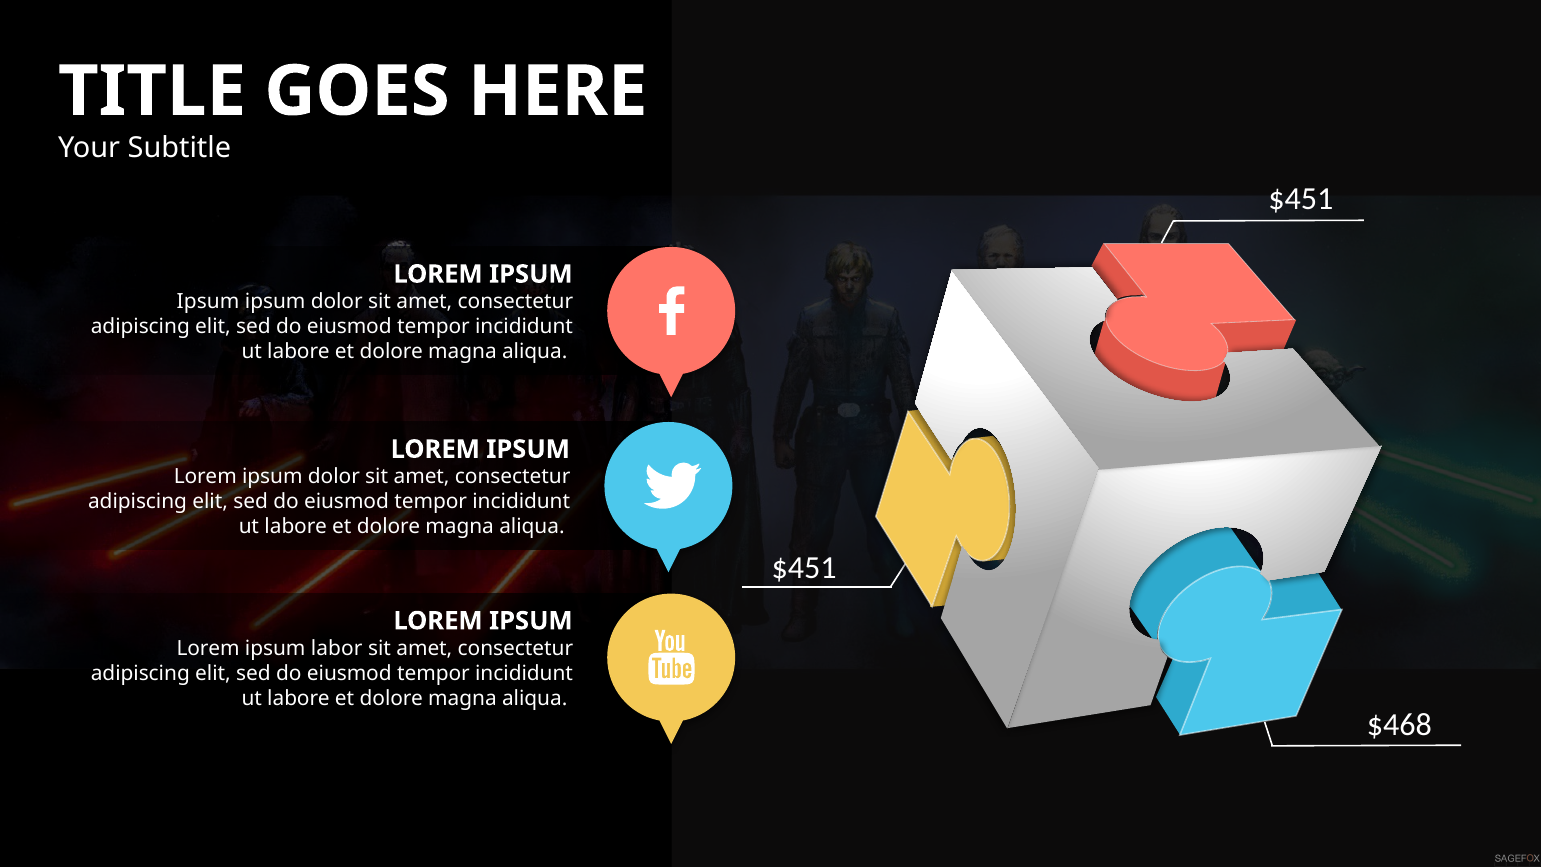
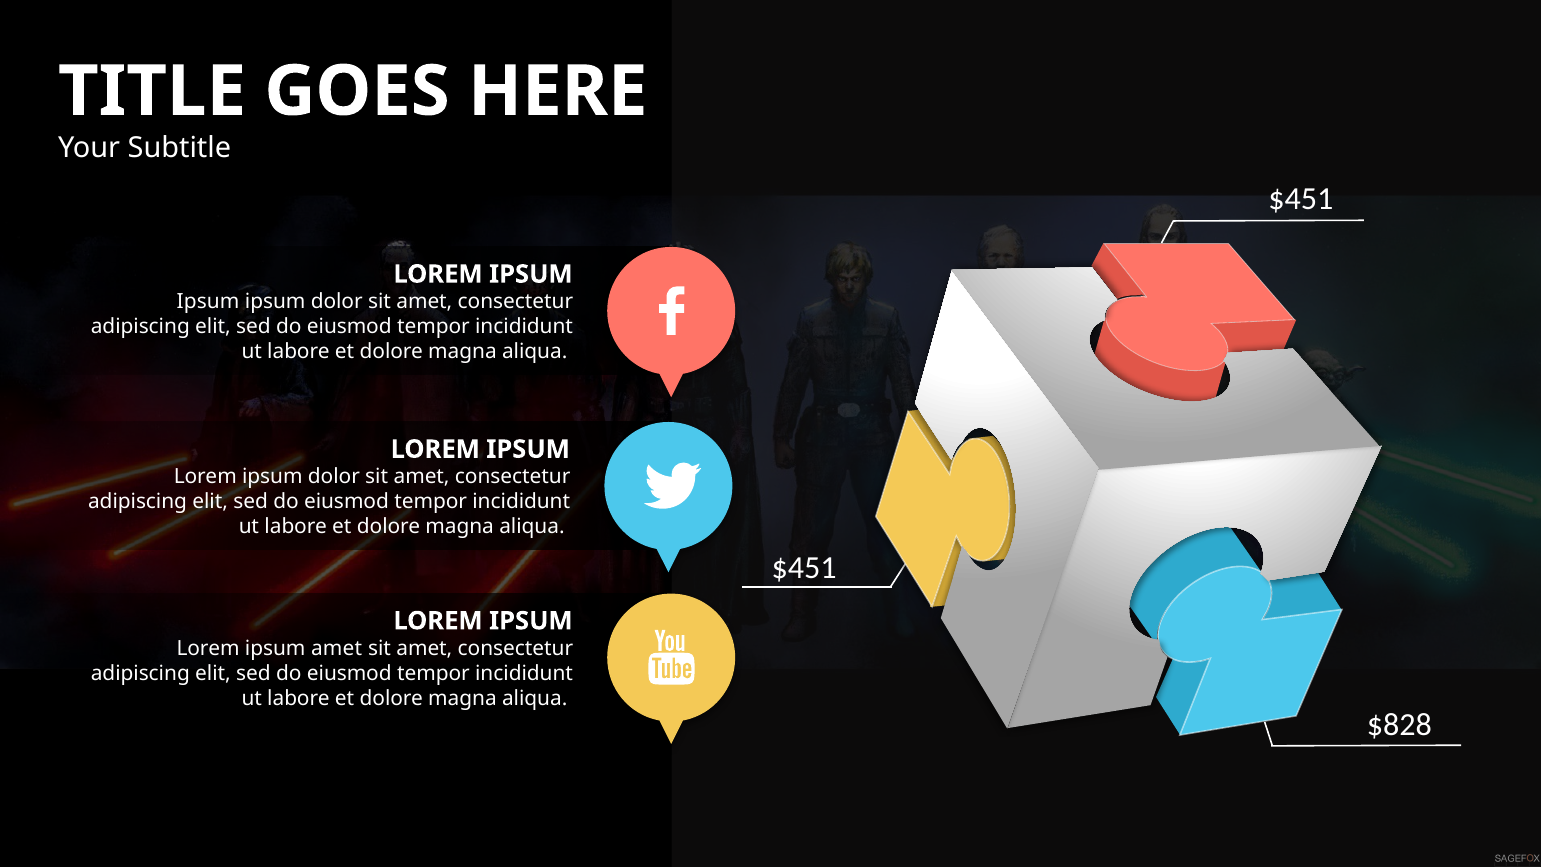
ipsum labor: labor -> amet
$468: $468 -> $828
